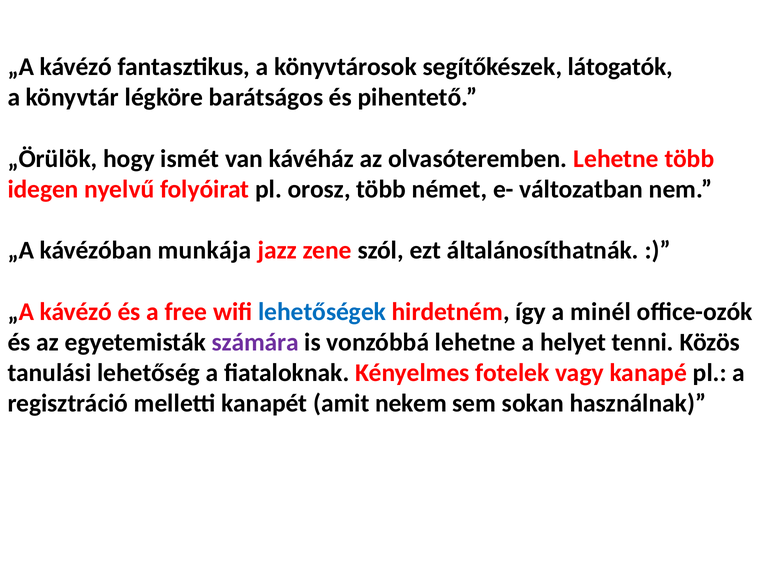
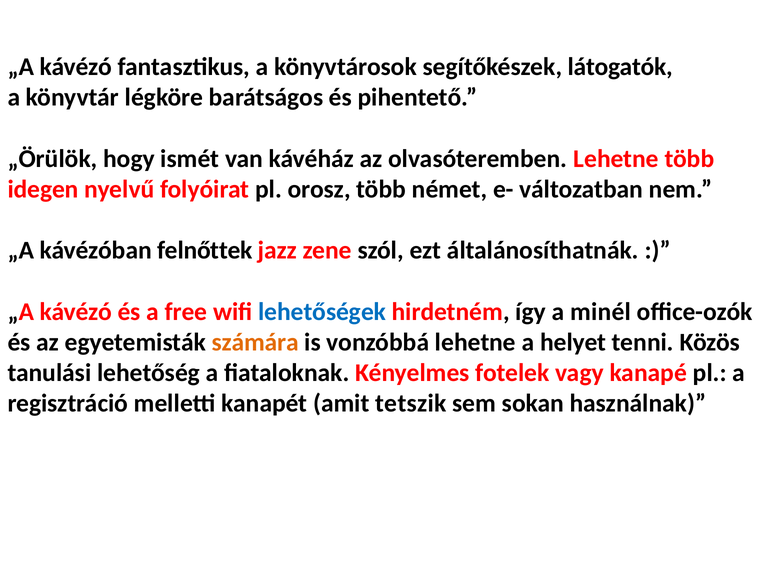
munkája: munkája -> felnőttek
számára colour: purple -> orange
nekem: nekem -> tetszik
